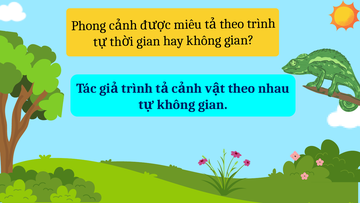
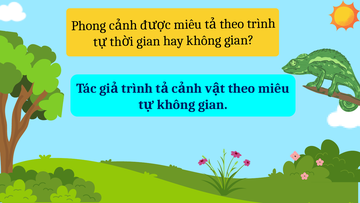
nhau: nhau -> miêu
